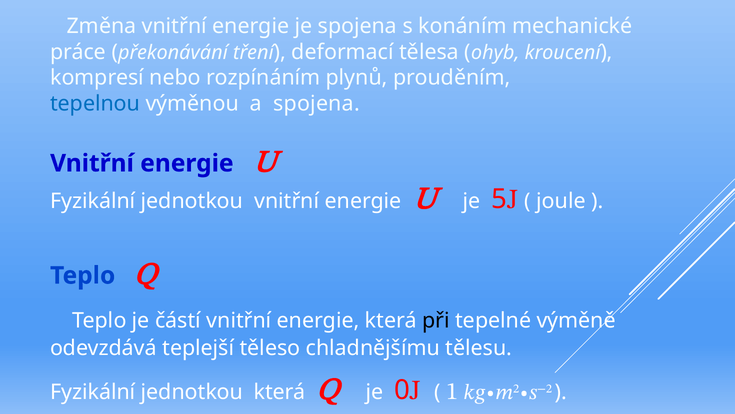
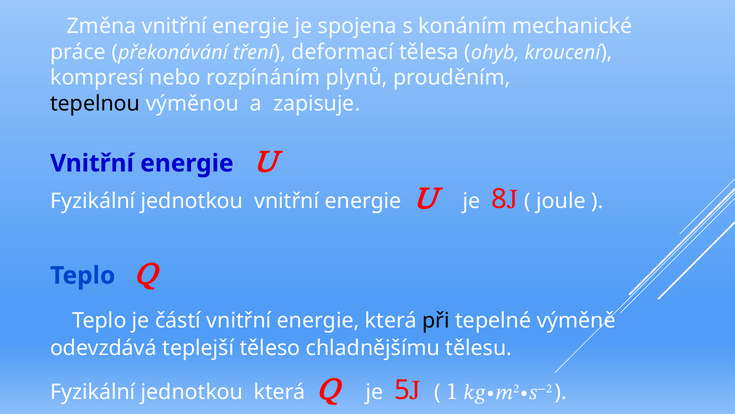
tepelnou colour: blue -> black
a spojena: spojena -> zapisuje
5: 5 -> 8
0: 0 -> 5
